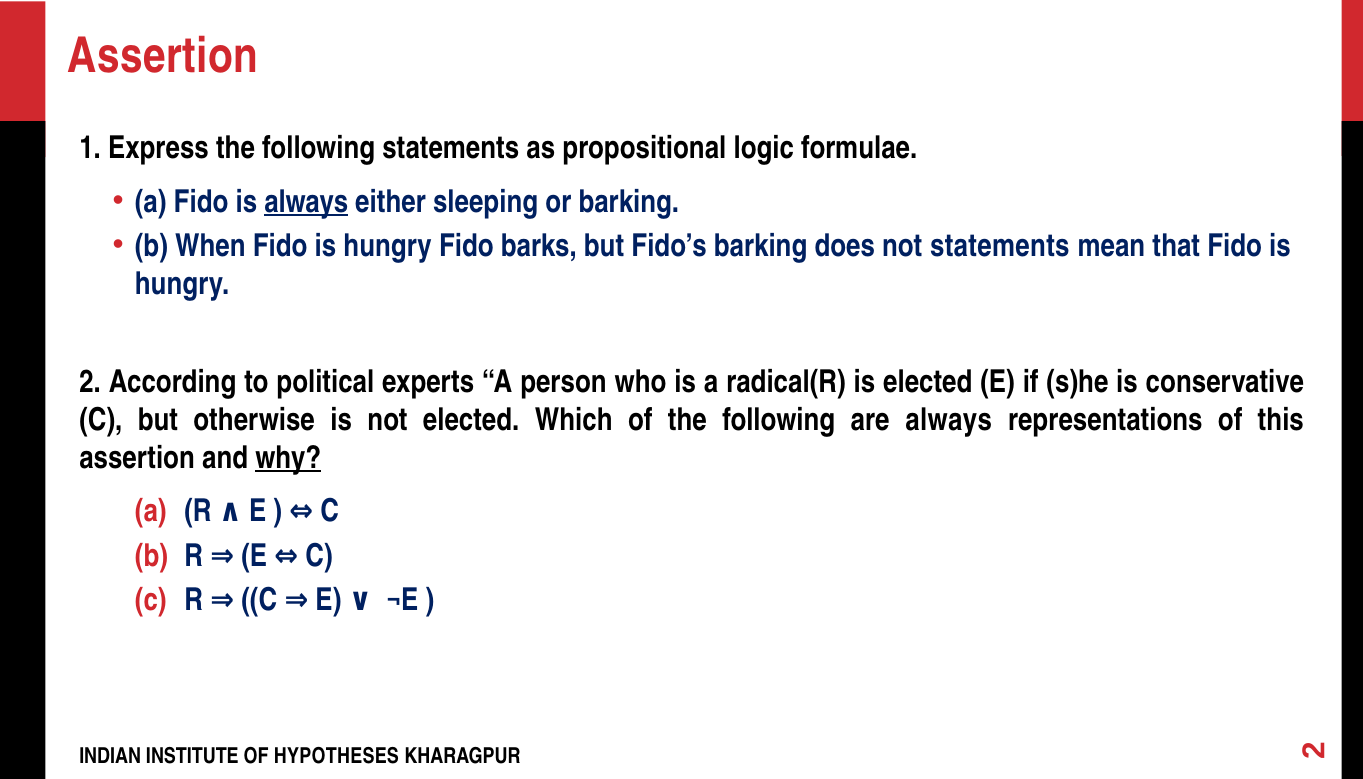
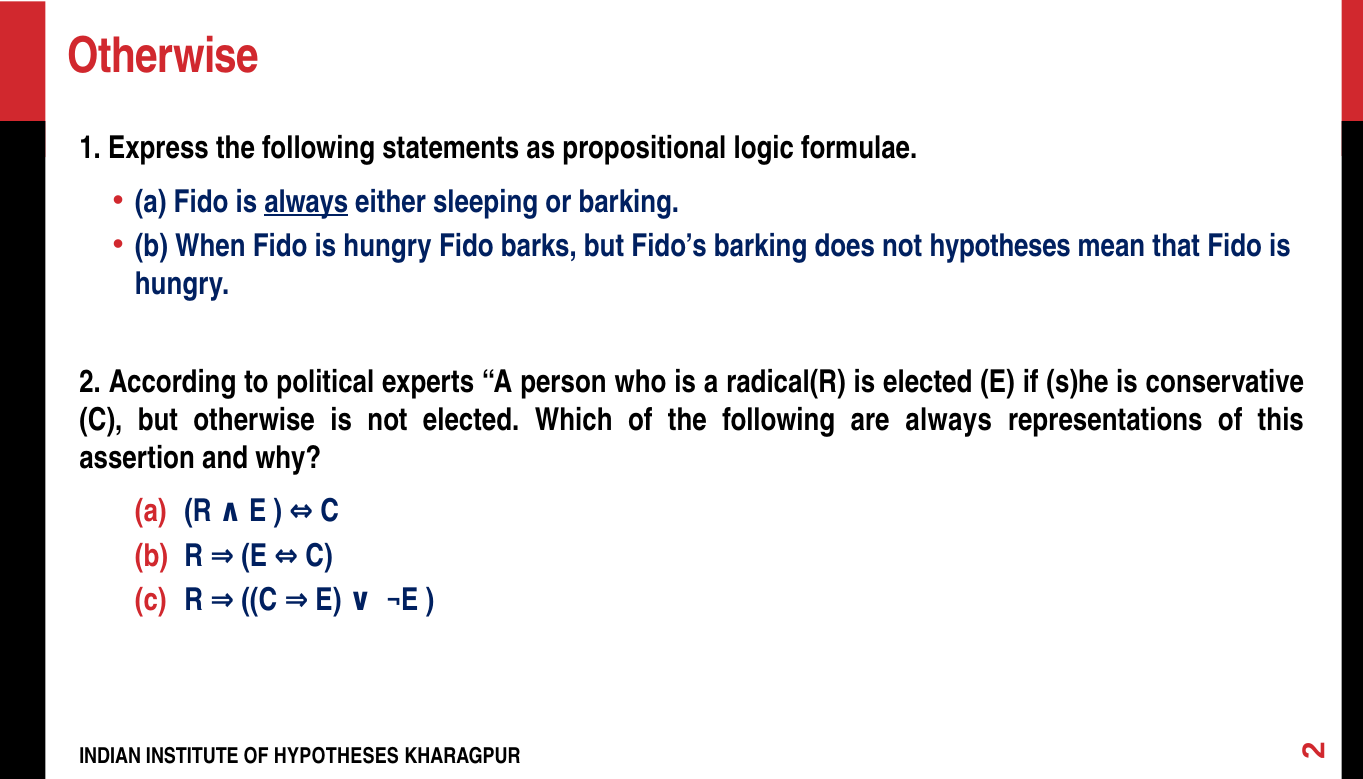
Assertion at (163, 56): Assertion -> Otherwise
not statements: statements -> hypotheses
why underline: present -> none
